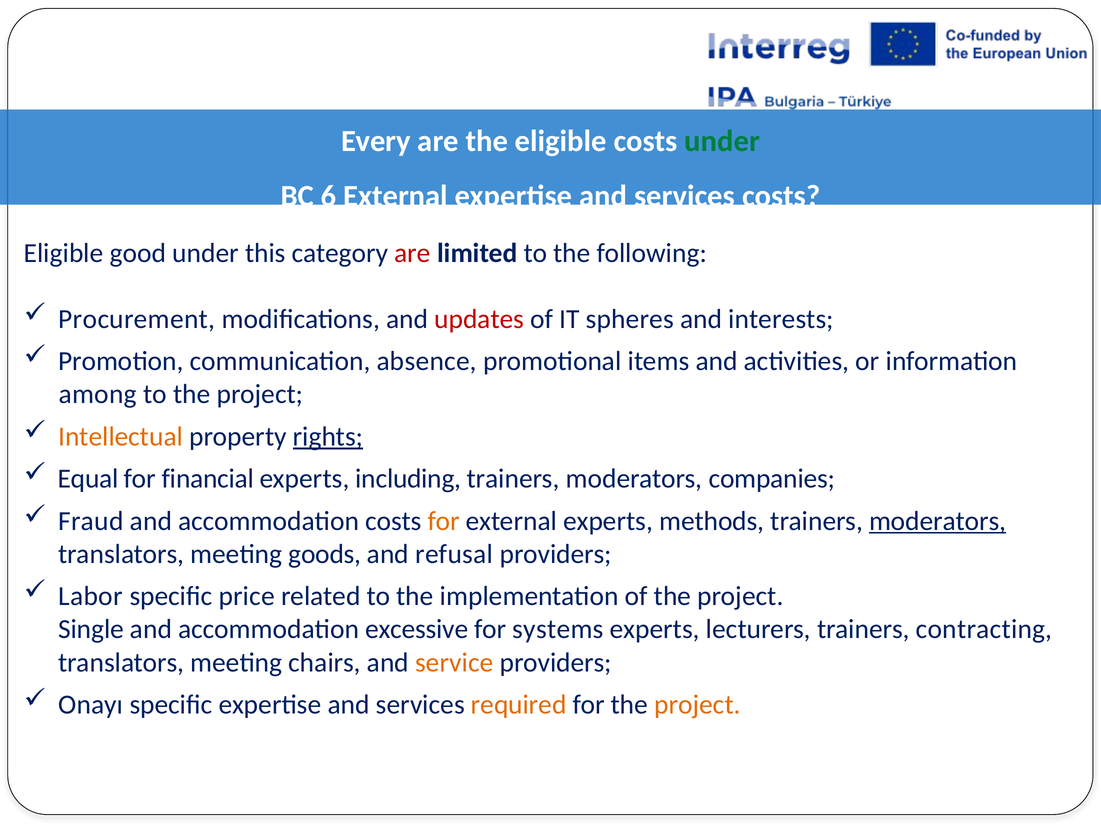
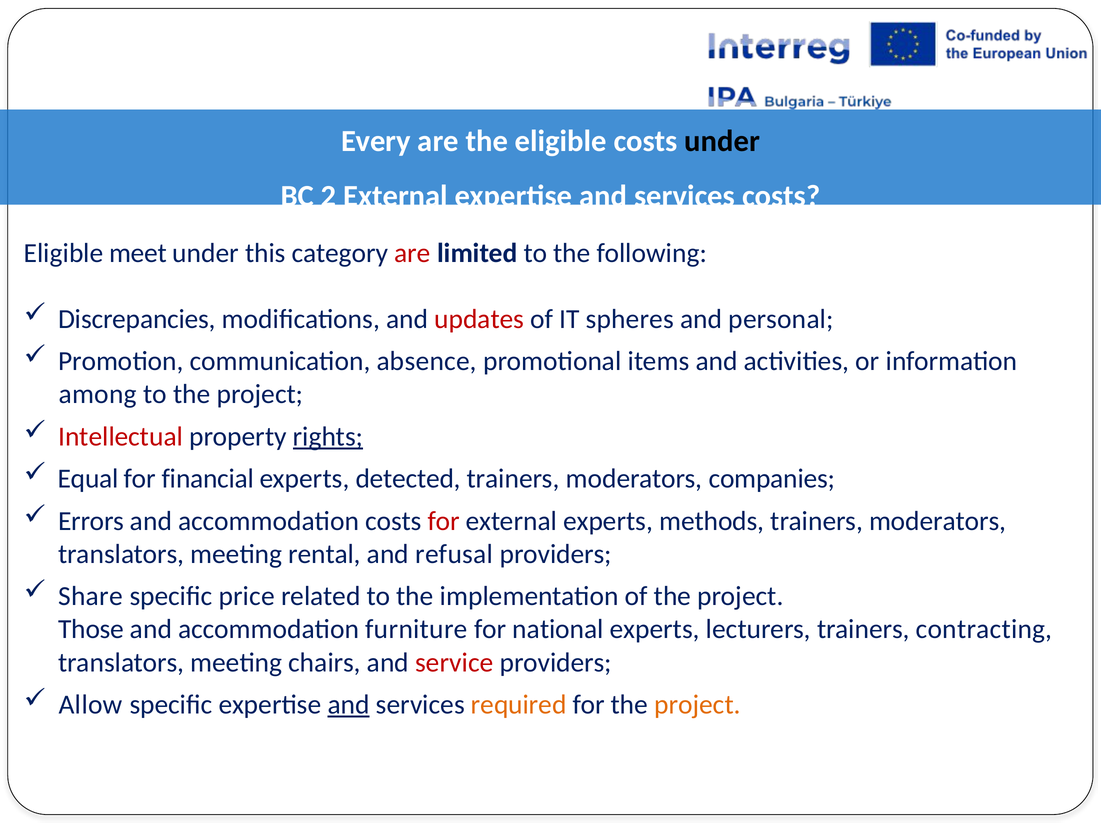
under at (722, 141) colour: green -> black
6: 6 -> 2
good: good -> meet
Procurement: Procurement -> Discrepancies
interests: interests -> personal
Intellectual colour: orange -> red
including: including -> detected
Fraud: Fraud -> Errors
for at (444, 521) colour: orange -> red
moderators at (938, 521) underline: present -> none
goods: goods -> rental
Labor: Labor -> Share
Single: Single -> Those
excessive: excessive -> furniture
systems: systems -> national
service colour: orange -> red
Onayı: Onayı -> Allow
and at (349, 704) underline: none -> present
